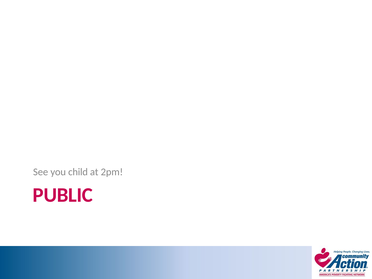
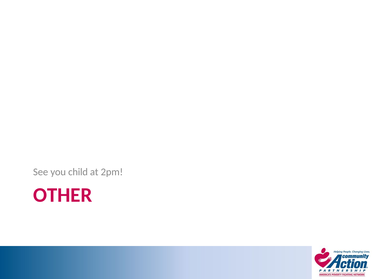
PUBLIC: PUBLIC -> OTHER
